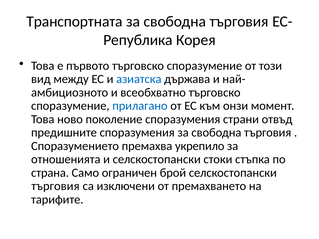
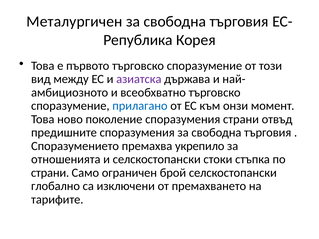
Тpaнcпopтнaтa: Тpaнcпopтнaтa -> Мeтaлypгичeн
азиатска colour: blue -> purple
страна at (50, 173): страна -> страни
търговия at (55, 186): търговия -> глобално
